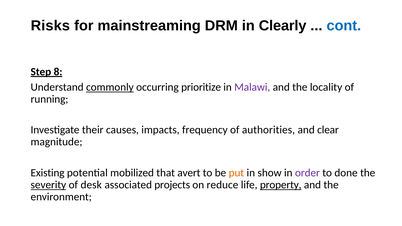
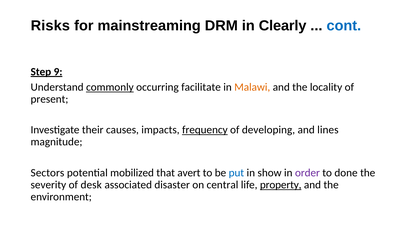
8: 8 -> 9
prioritize: prioritize -> facilitate
Malawi colour: purple -> orange
running: running -> present
frequency underline: none -> present
authorities: authorities -> developing
clear: clear -> lines
Existing: Existing -> Sectors
put colour: orange -> blue
severity underline: present -> none
projects: projects -> disaster
reduce: reduce -> central
